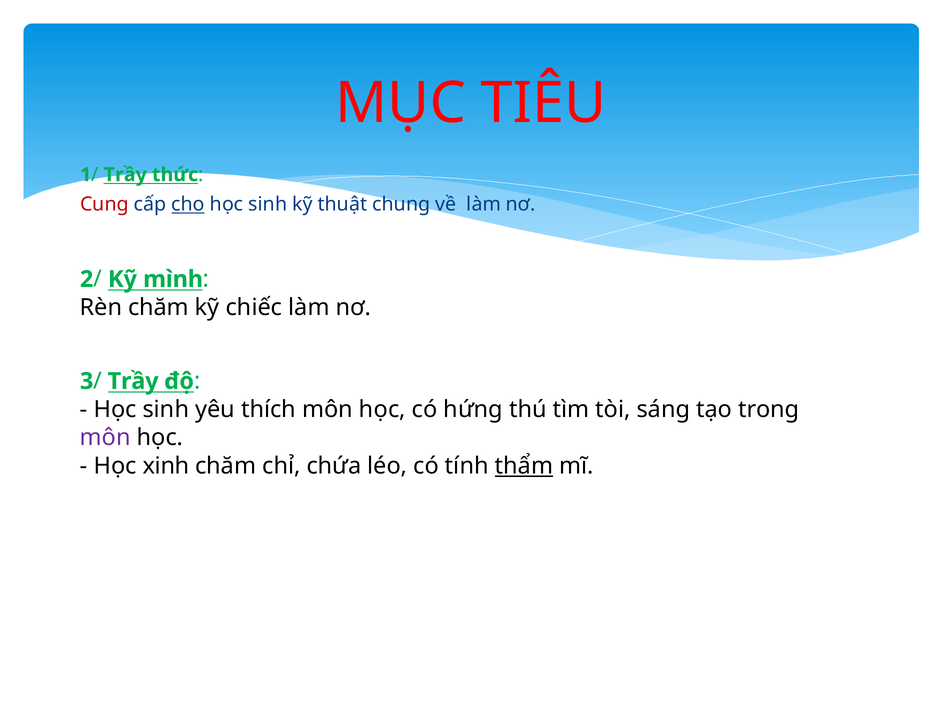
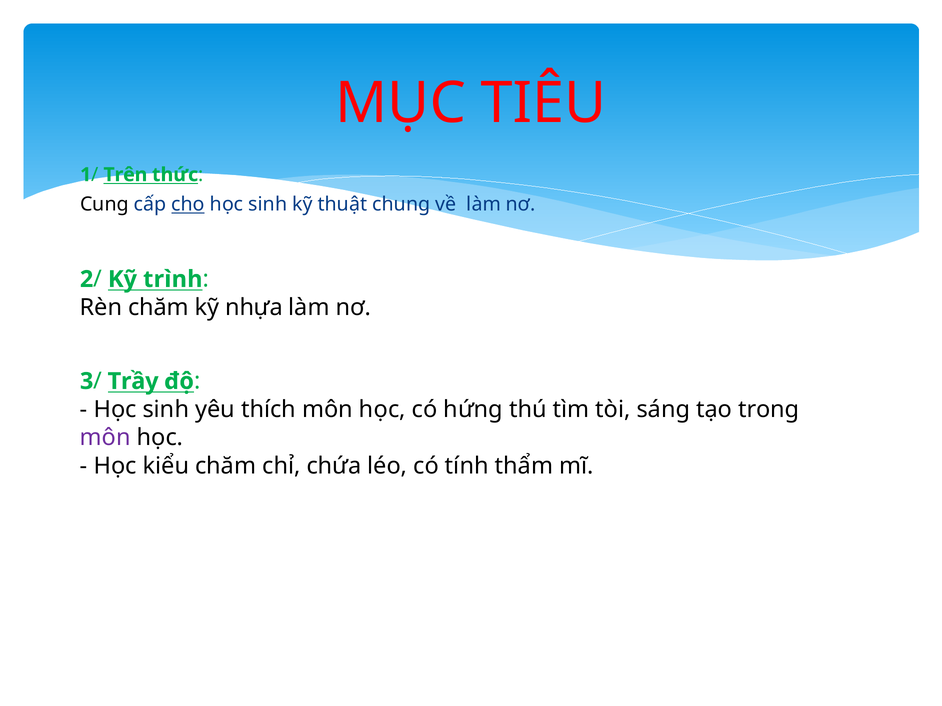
1/ Trầy: Trầy -> Trên
Cung colour: red -> black
mình: mình -> trình
chiếc: chiếc -> nhựa
xinh: xinh -> kiểu
thẩm underline: present -> none
